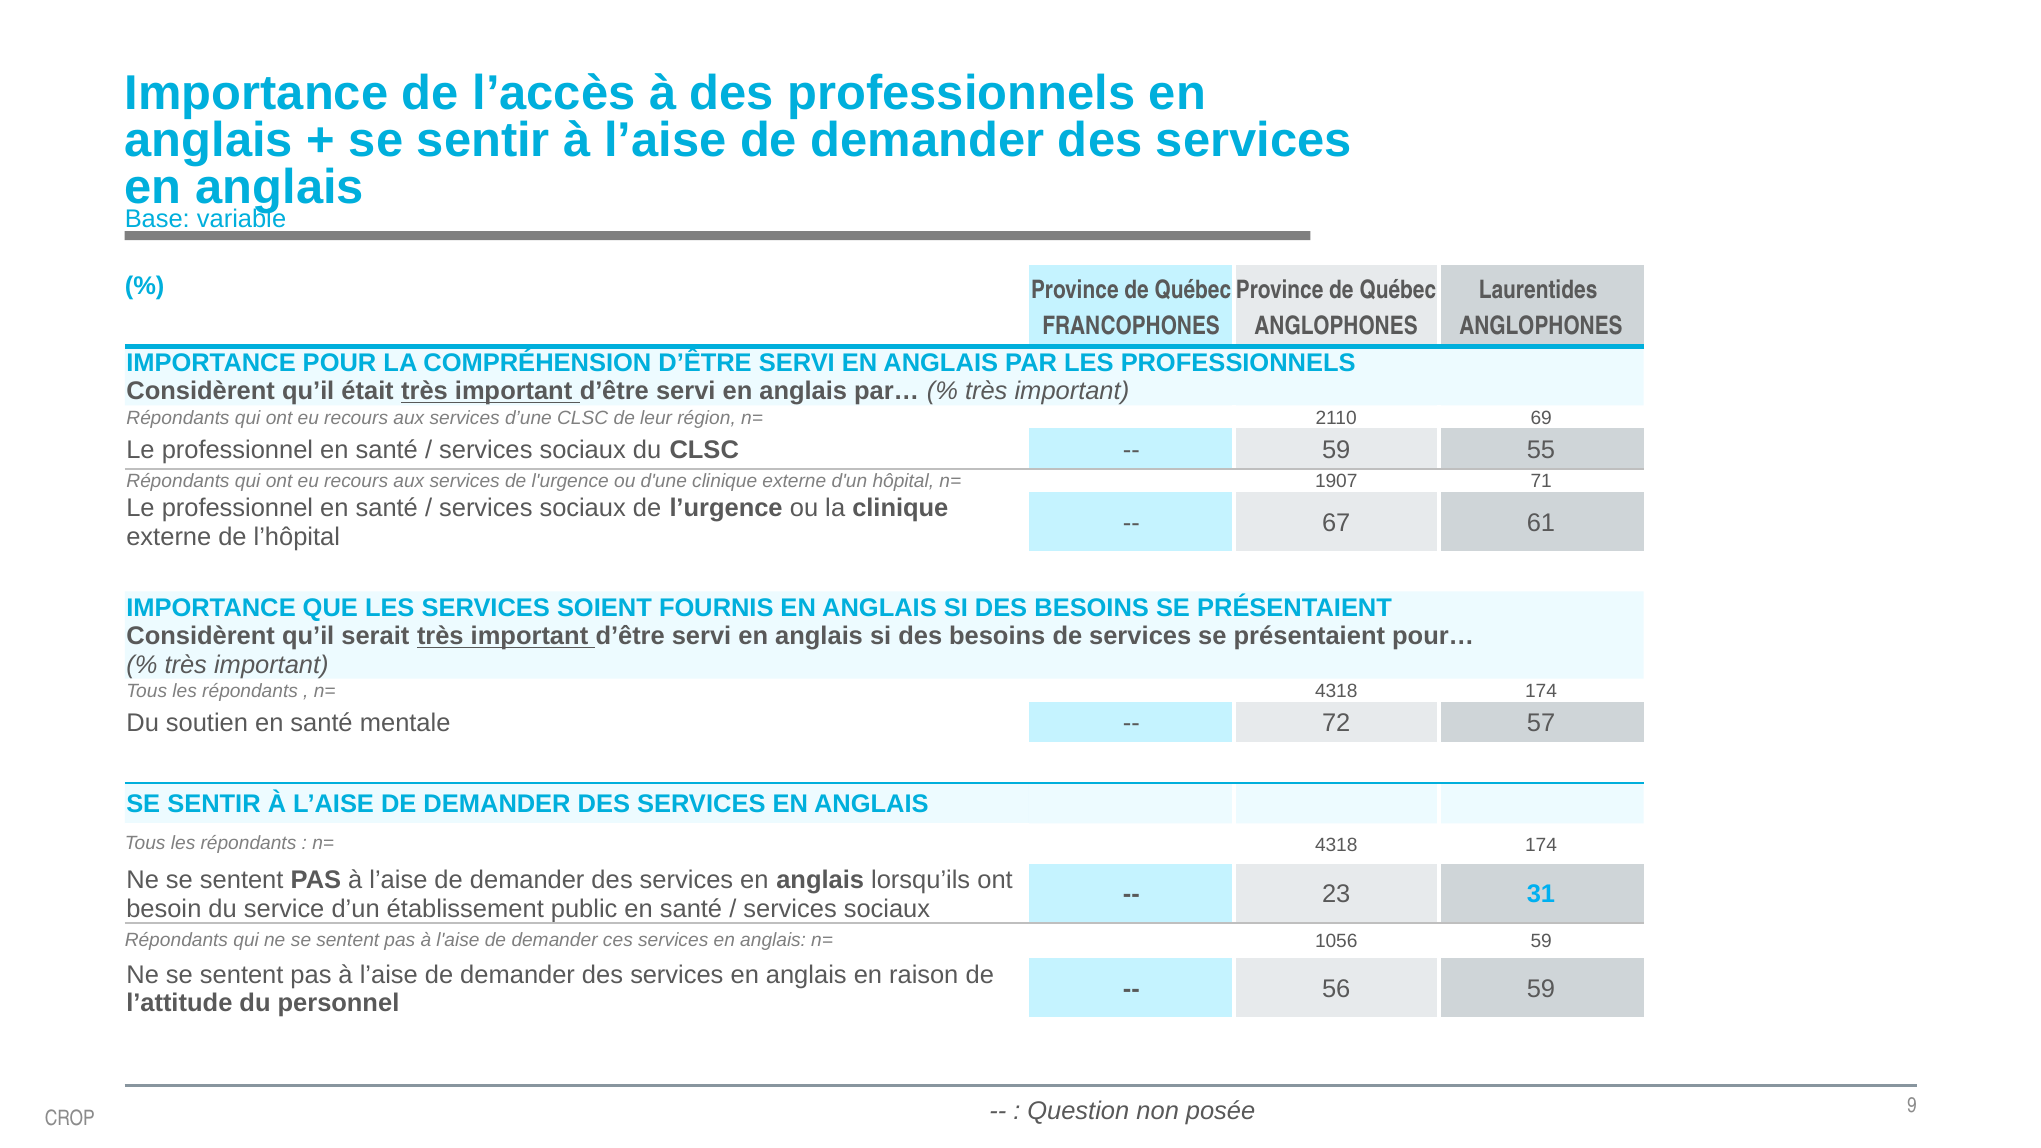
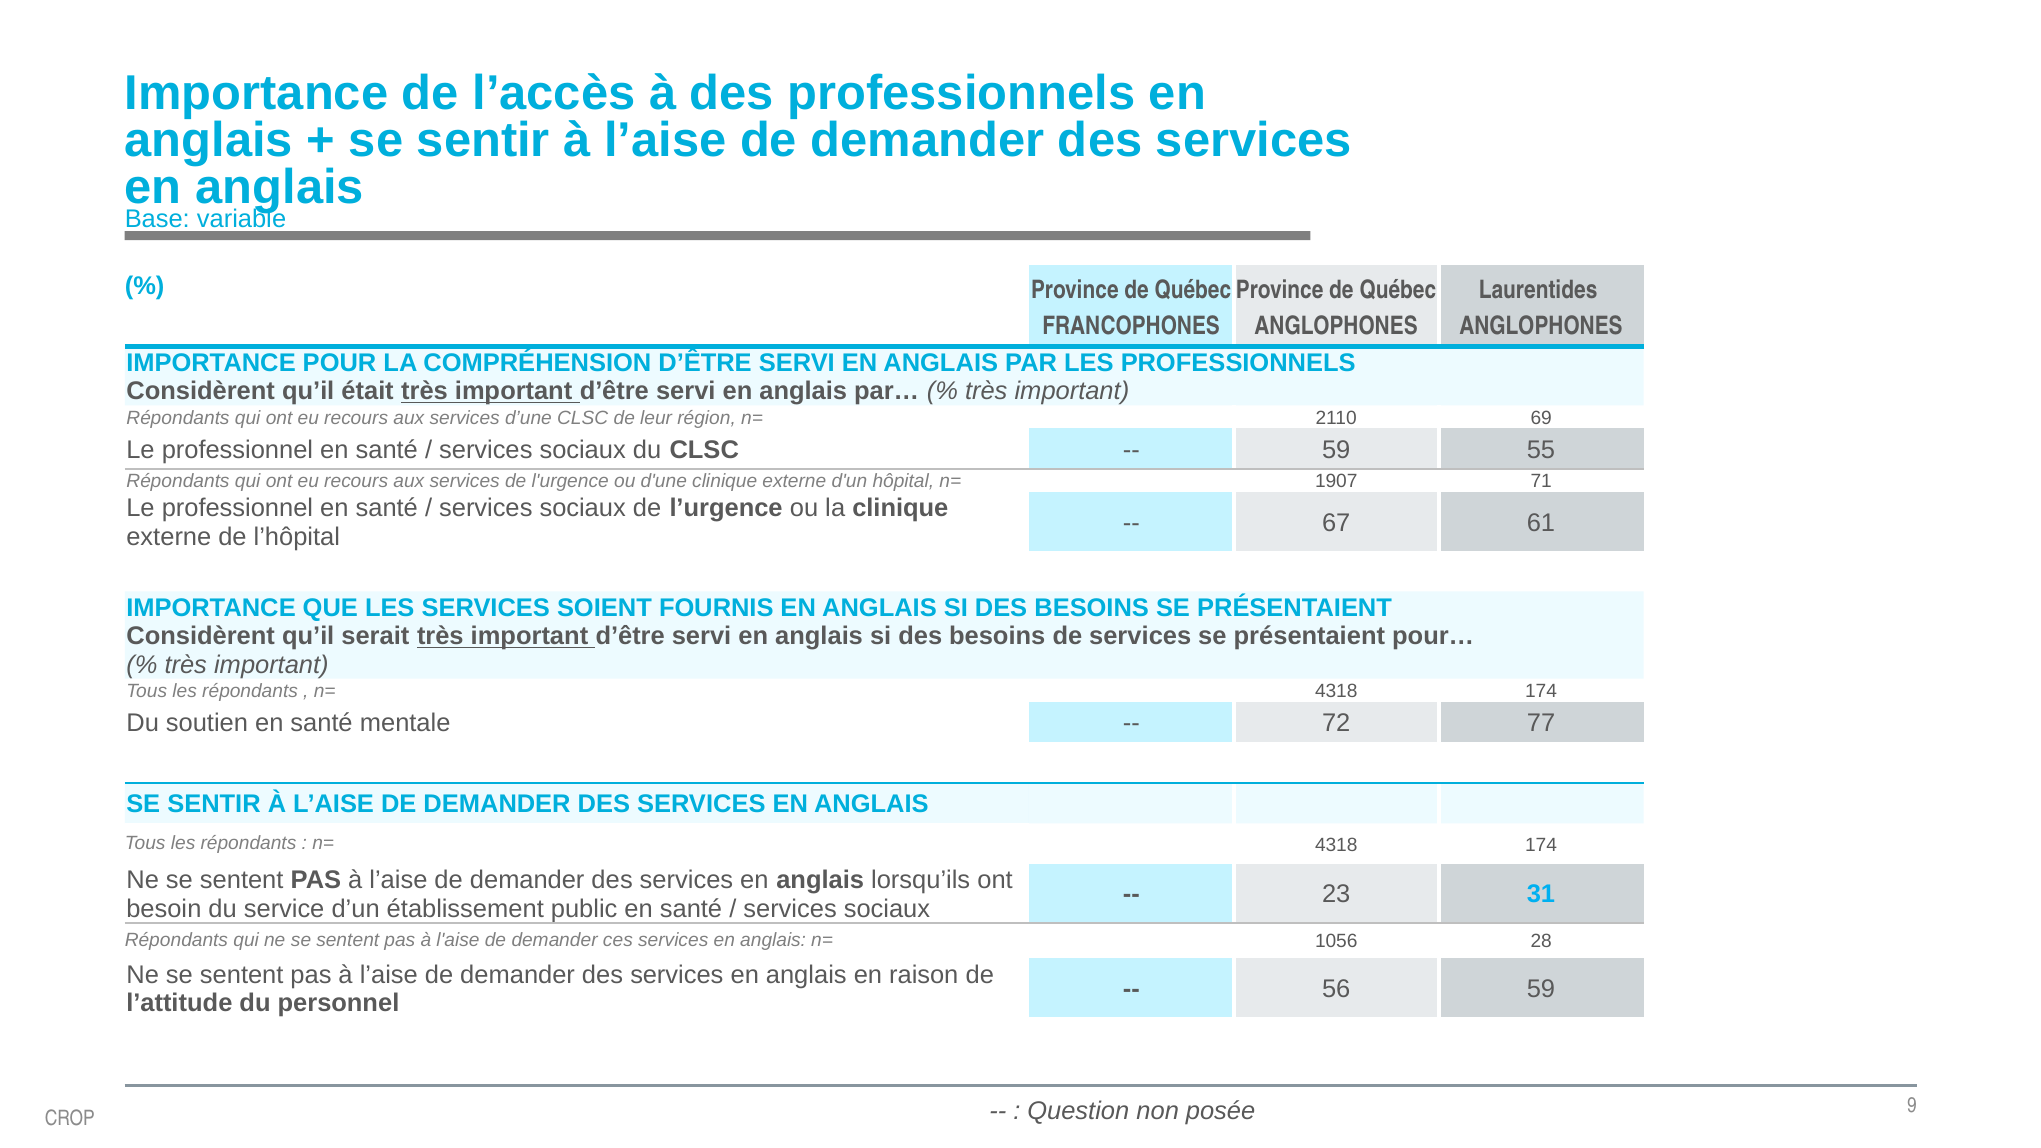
57: 57 -> 77
1056 59: 59 -> 28
